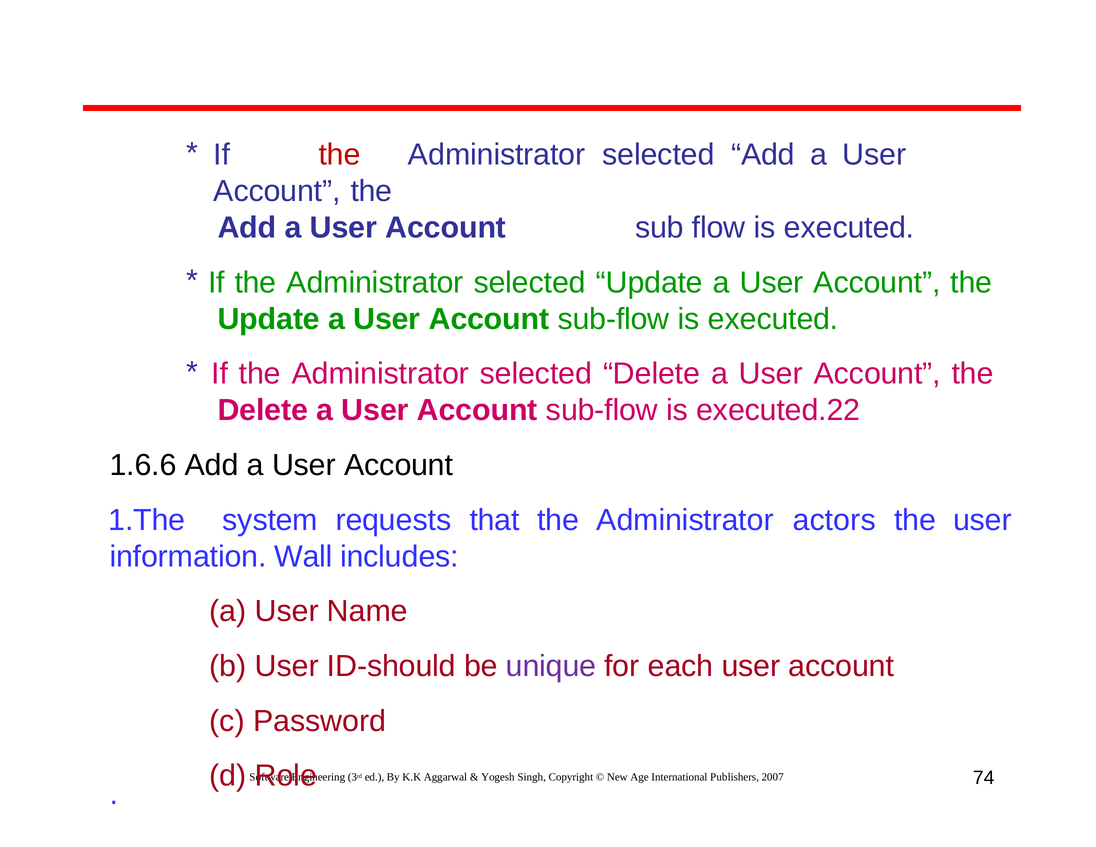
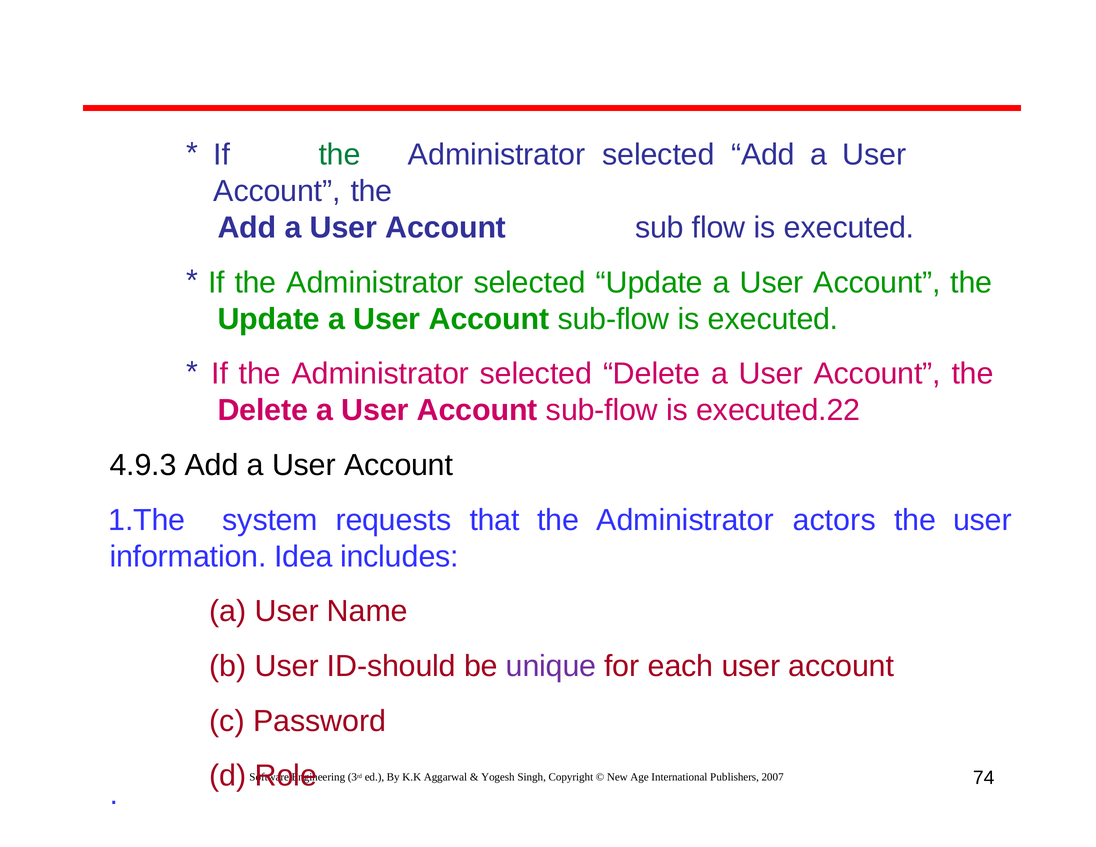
the at (339, 155) colour: red -> green
1.6.6: 1.6.6 -> 4.9.3
Wall: Wall -> Idea
